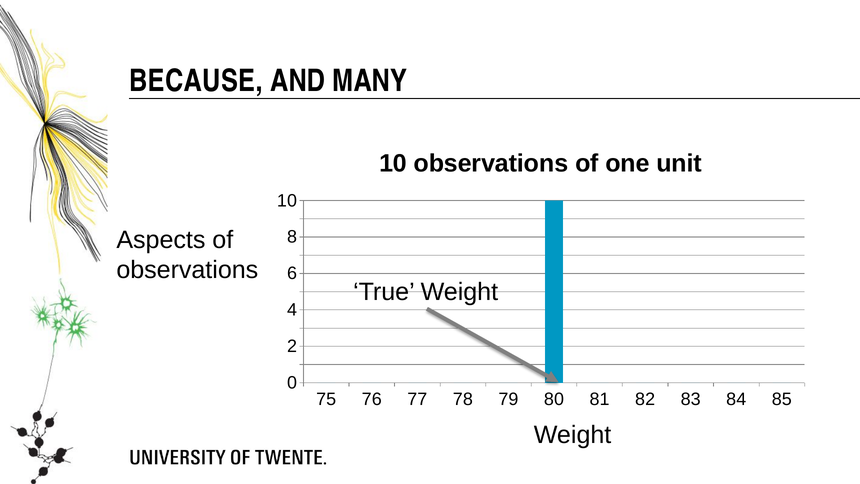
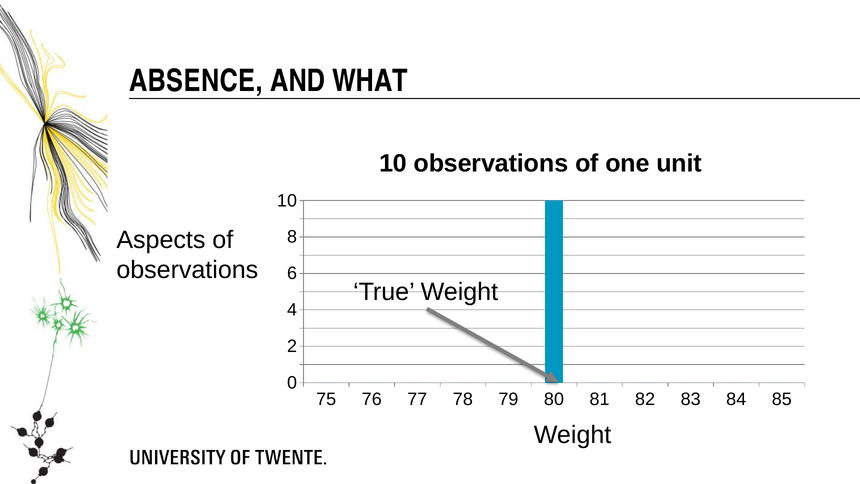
BECAUSE: BECAUSE -> ABSENCE
MANY: MANY -> WHAT
